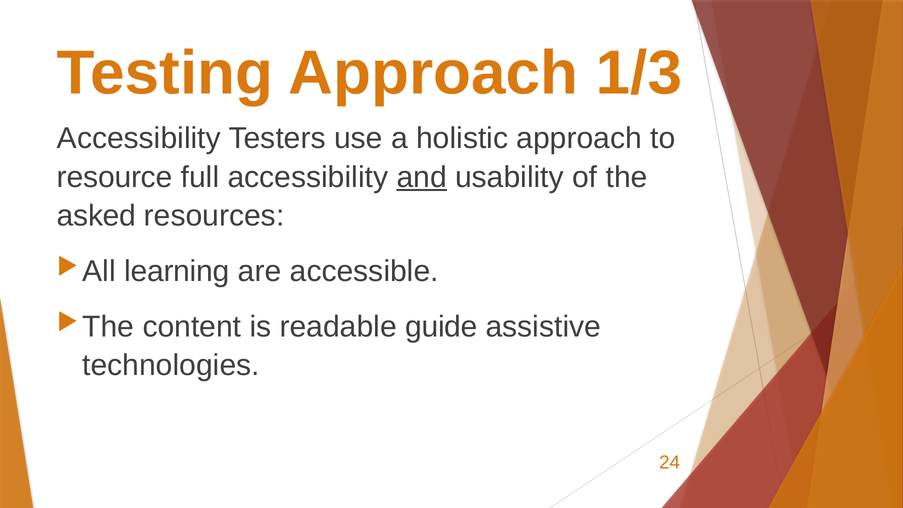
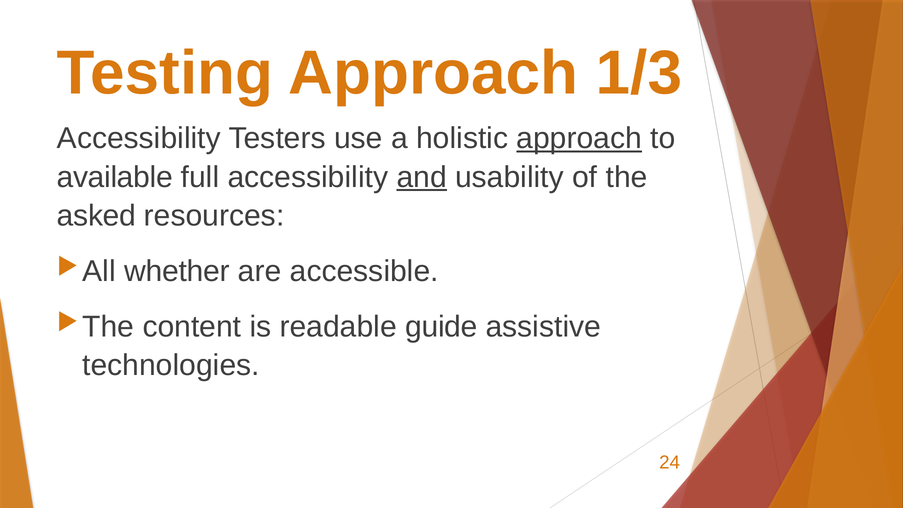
approach at (579, 138) underline: none -> present
resource: resource -> available
learning: learning -> whether
